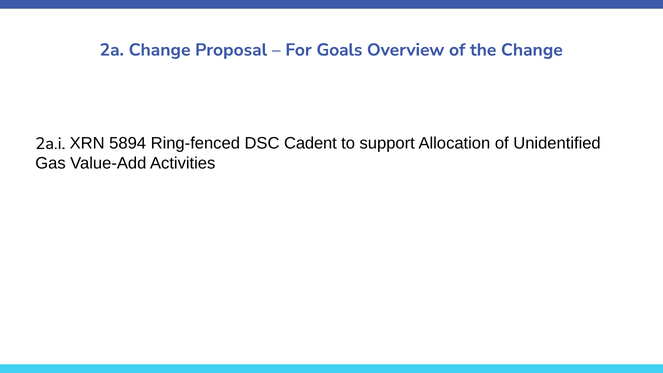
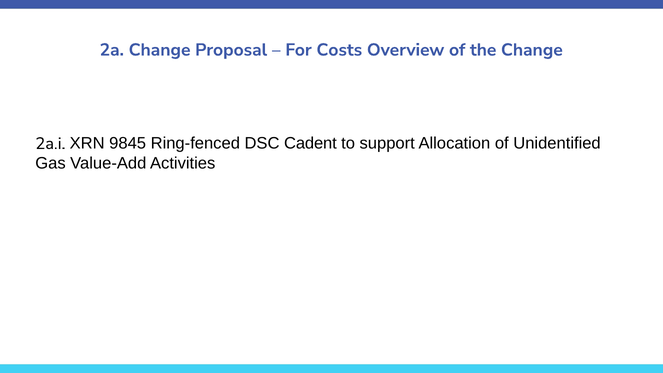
Goals: Goals -> Costs
5894: 5894 -> 9845
